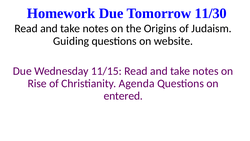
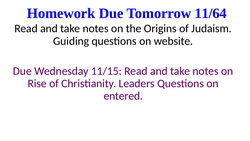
11/30: 11/30 -> 11/64
Agenda: Agenda -> Leaders
